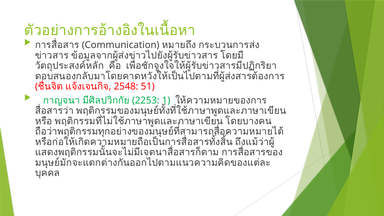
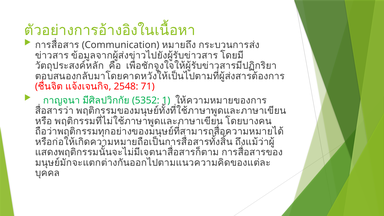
51: 51 -> 71
2253: 2253 -> 5352
